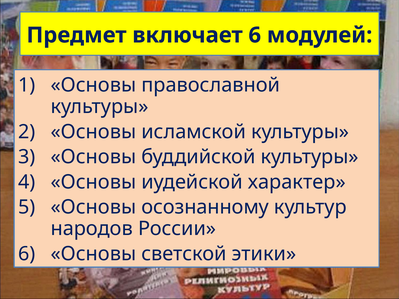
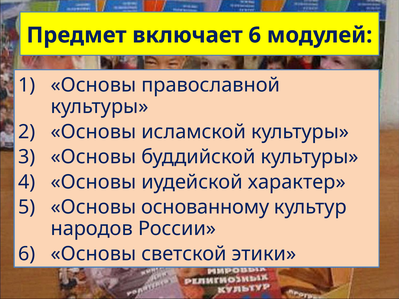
осознанному: осознанному -> основанному
